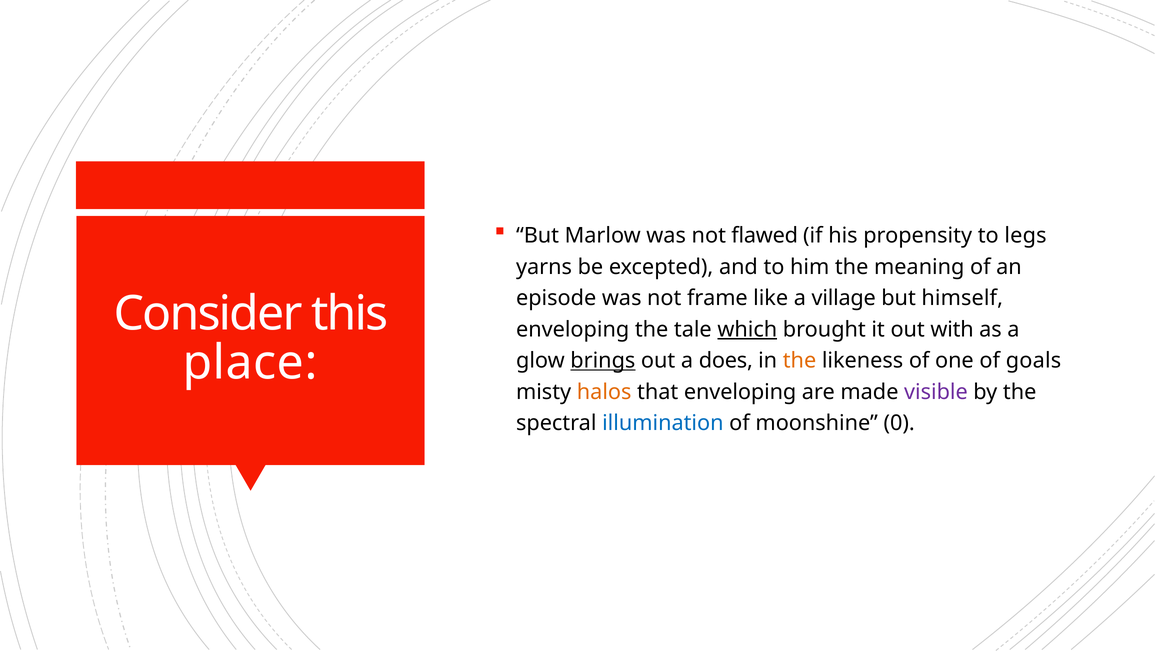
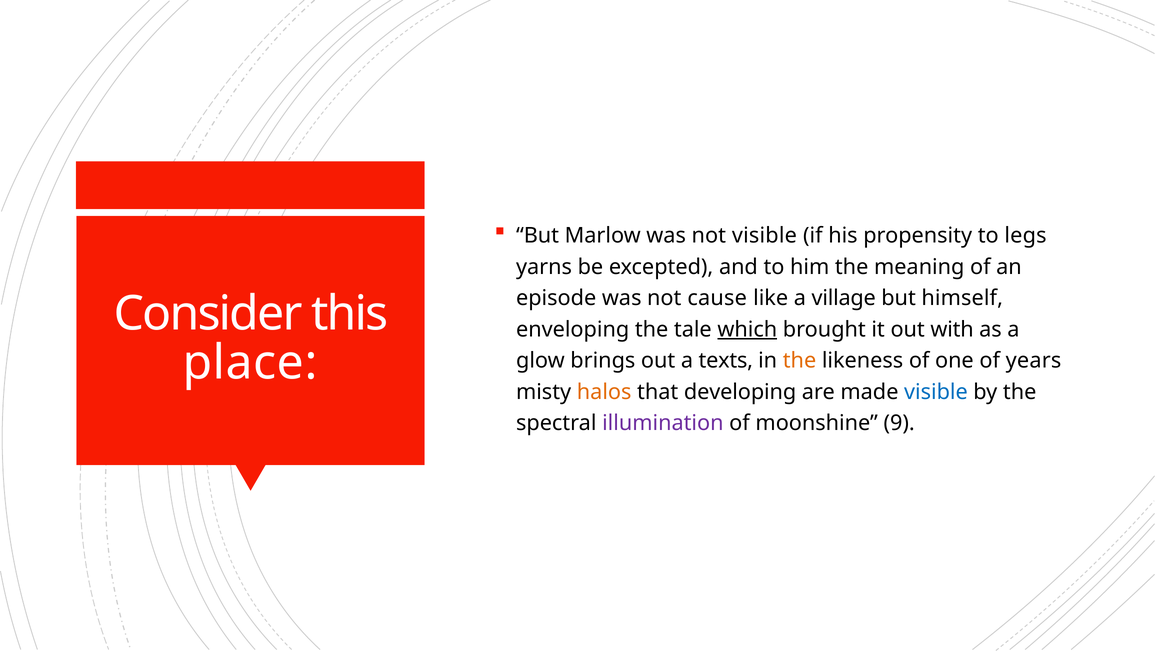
not flawed: flawed -> visible
frame: frame -> cause
brings underline: present -> none
does: does -> texts
goals: goals -> years
that enveloping: enveloping -> developing
visible at (936, 392) colour: purple -> blue
illumination colour: blue -> purple
0: 0 -> 9
